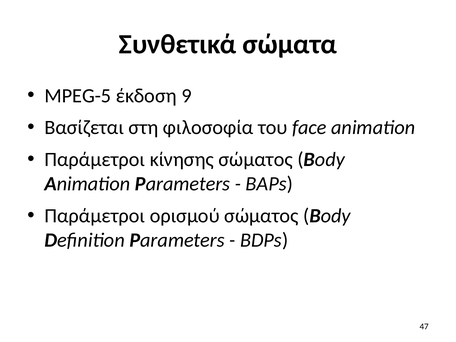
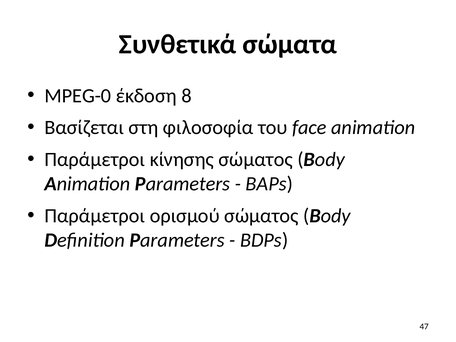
MPEG-5: MPEG-5 -> MPEG-0
9: 9 -> 8
